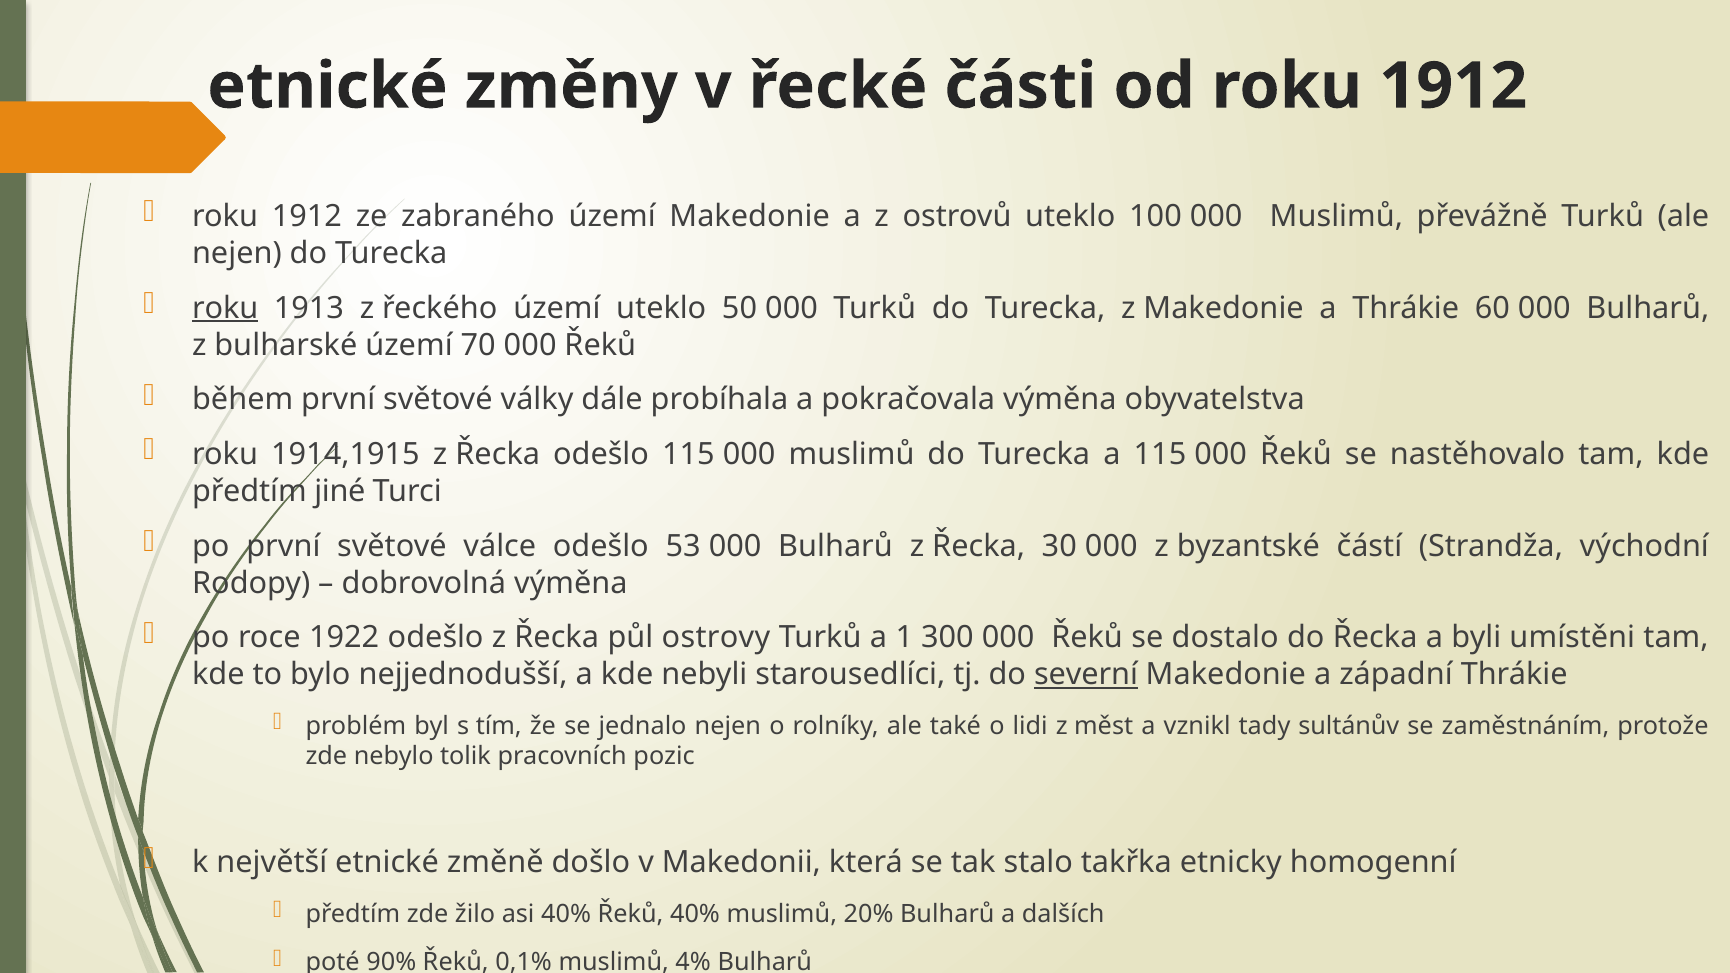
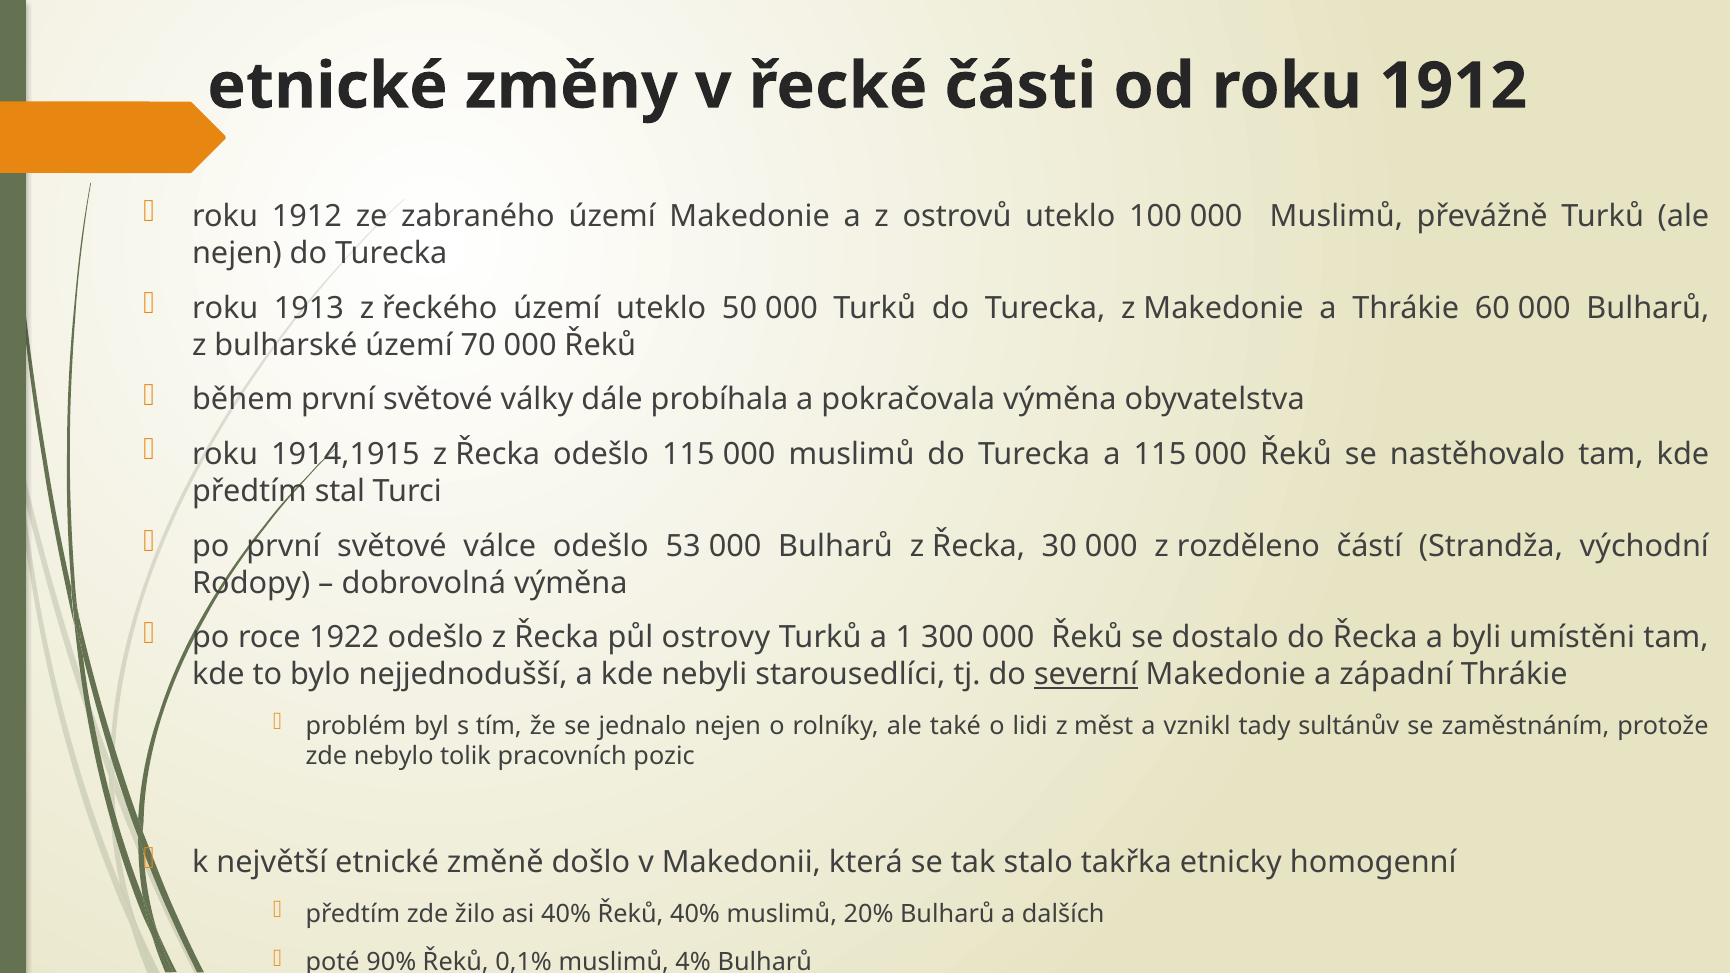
roku at (225, 308) underline: present -> none
jiné: jiné -> stal
byzantské: byzantské -> rozděleno
